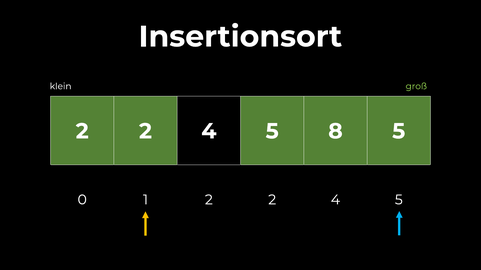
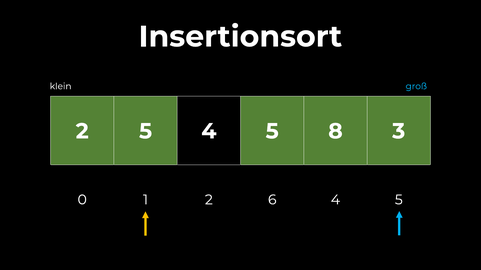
groß colour: light green -> light blue
2 at (146, 131): 2 -> 5
8 5: 5 -> 3
1 2 2: 2 -> 6
